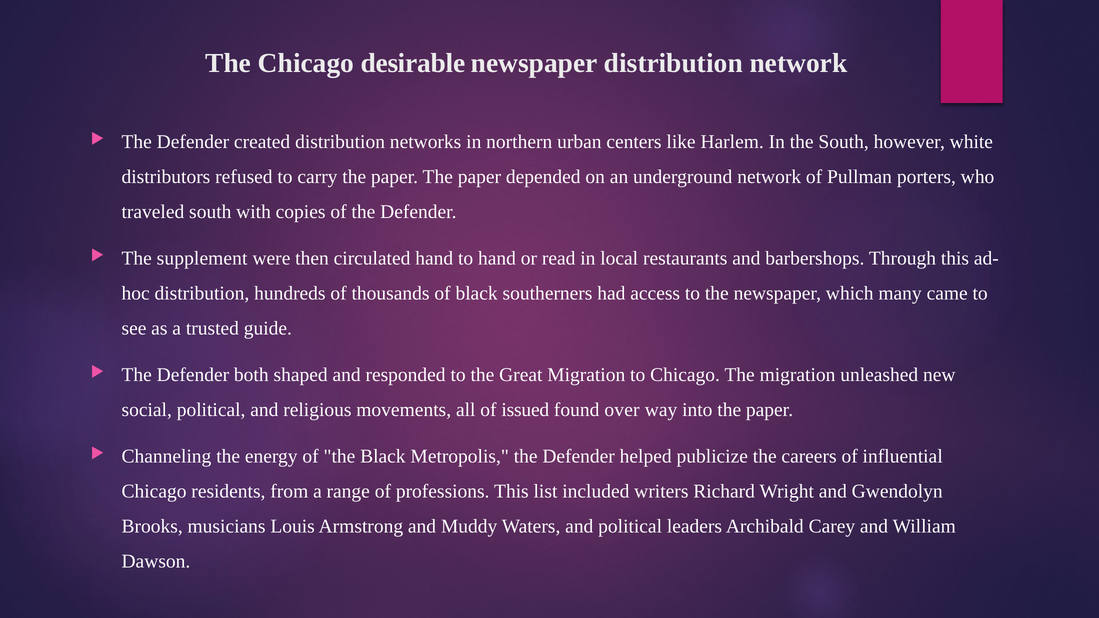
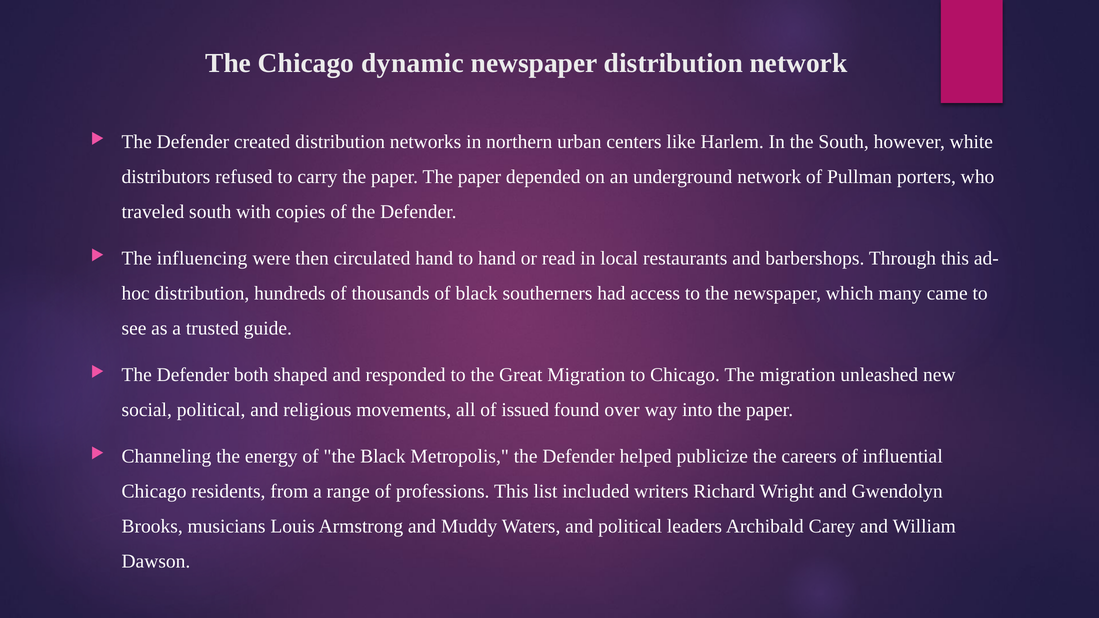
desirable: desirable -> dynamic
supplement: supplement -> influencing
